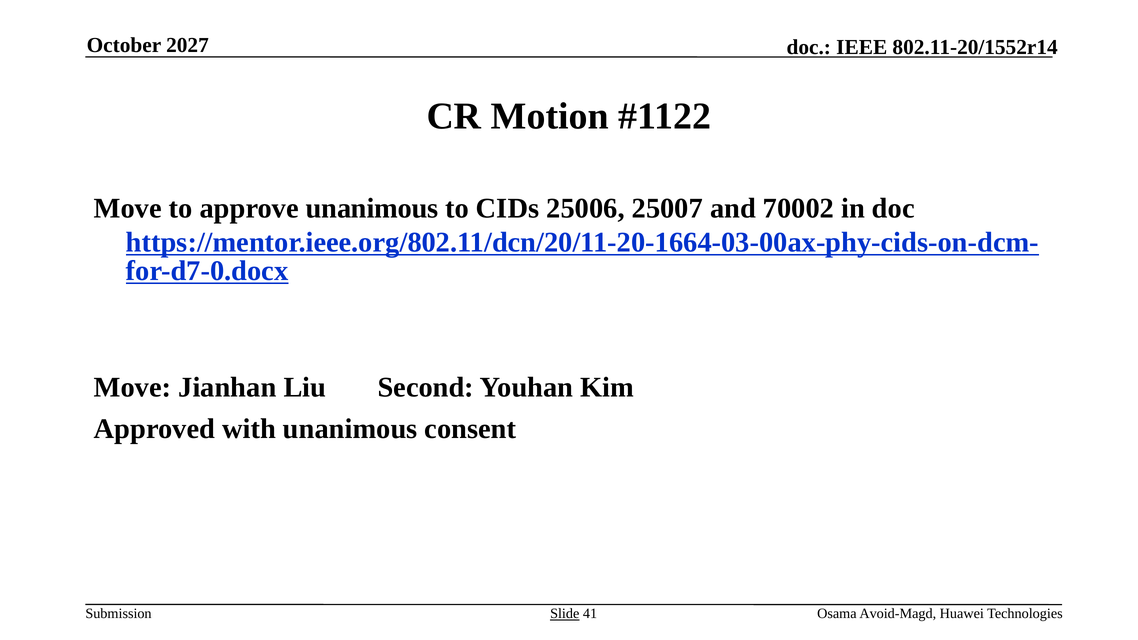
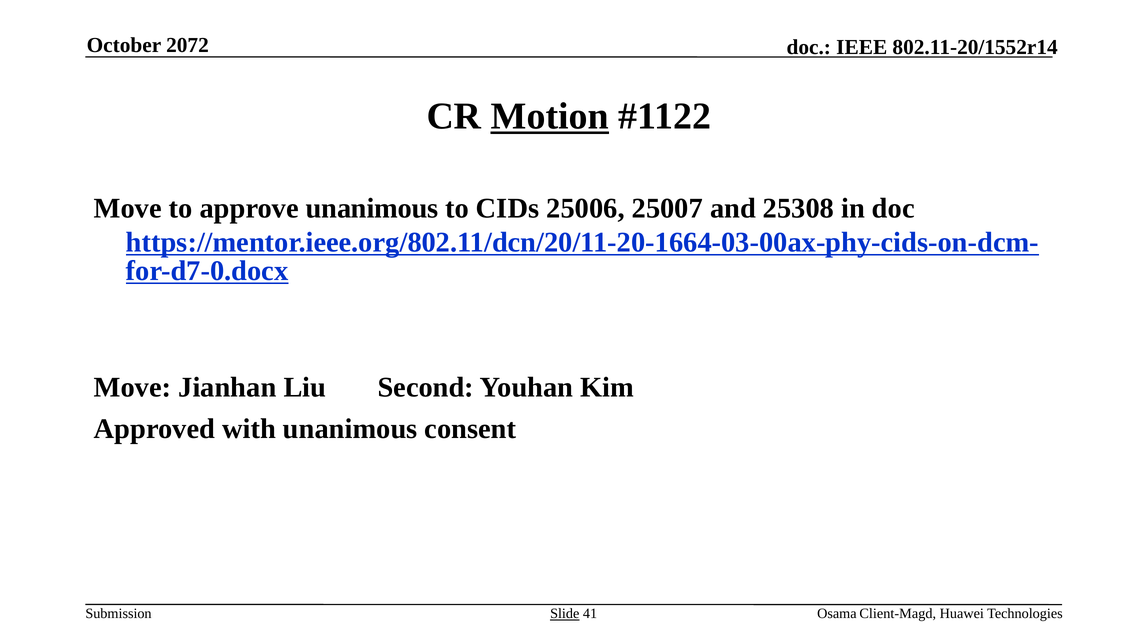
2027: 2027 -> 2072
Motion underline: none -> present
70002: 70002 -> 25308
Avoid-Magd: Avoid-Magd -> Client-Magd
